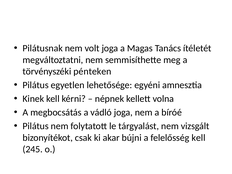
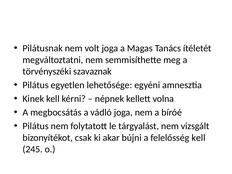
pénteken: pénteken -> szavaznak
